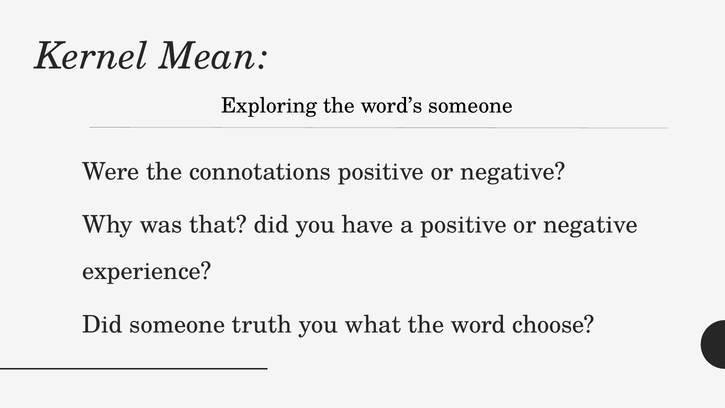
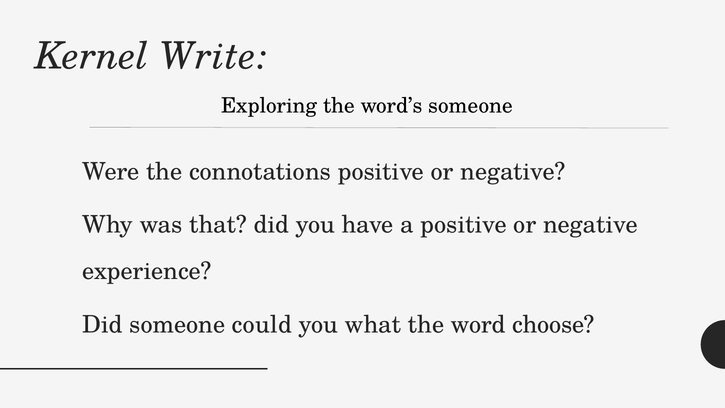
Mean: Mean -> Write
truth: truth -> could
